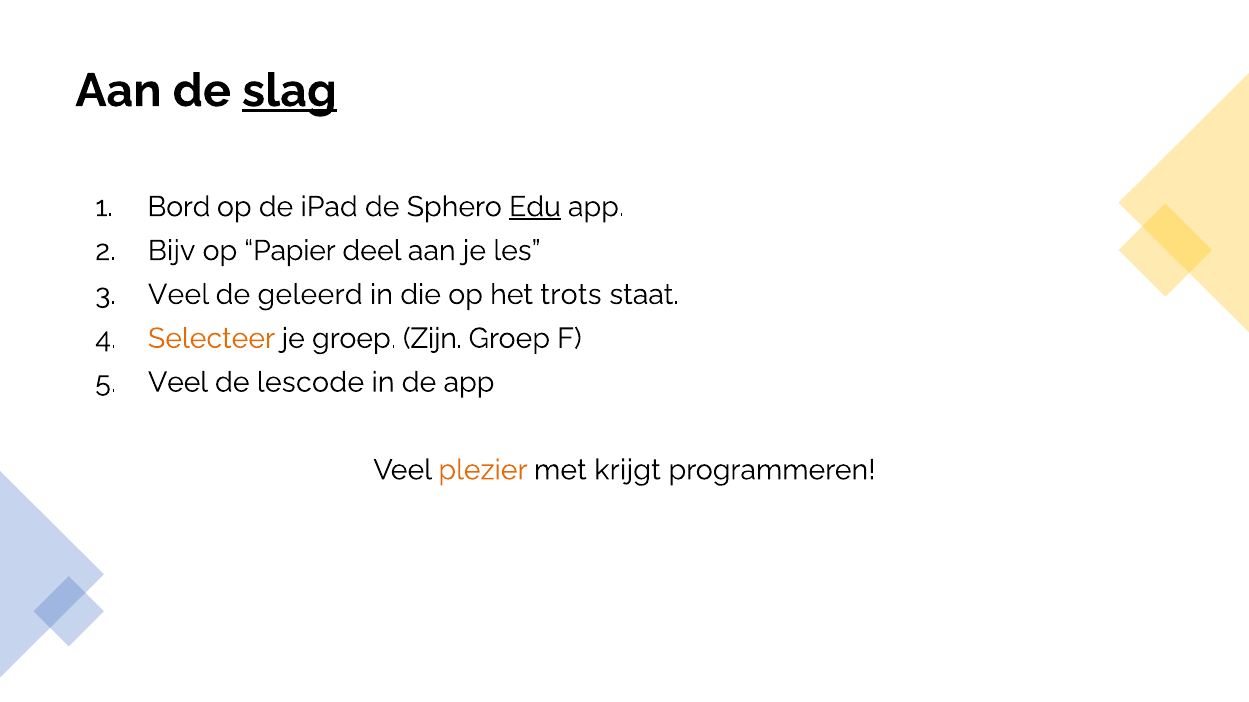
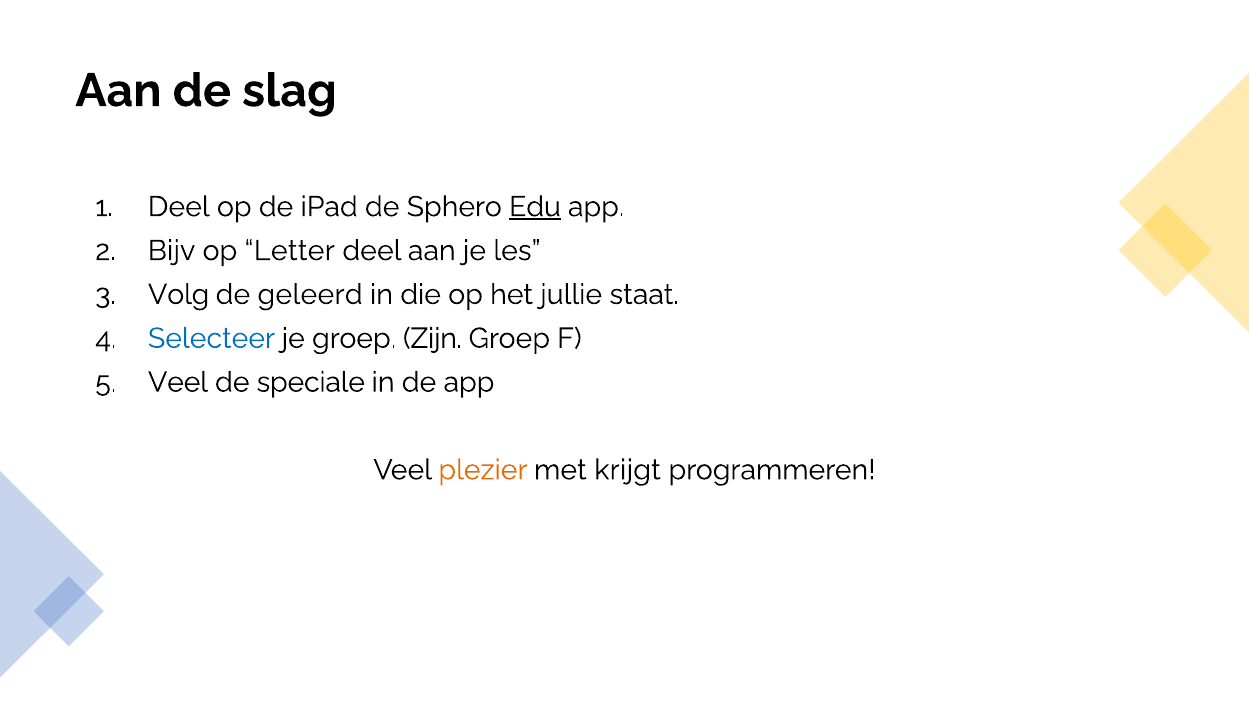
slag underline: present -> none
Bord at (179, 207): Bord -> Deel
Papier: Papier -> Letter
Veel at (178, 295): Veel -> Volg
trots: trots -> jullie
Selecteer colour: orange -> blue
lescode: lescode -> speciale
